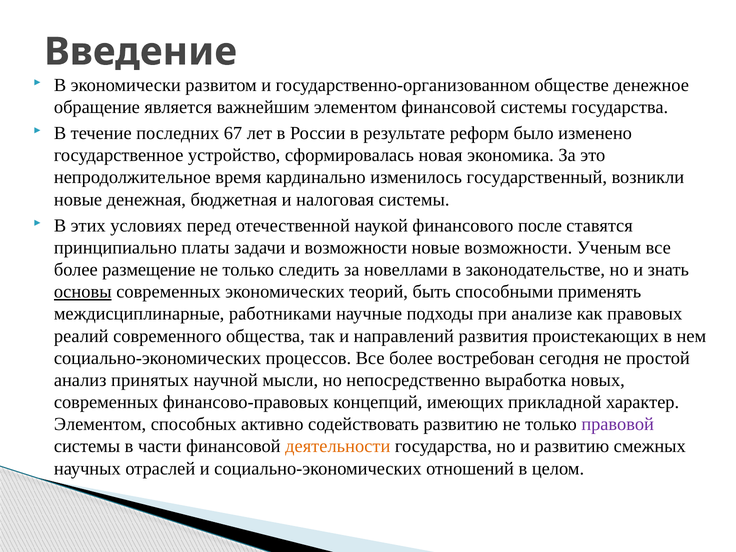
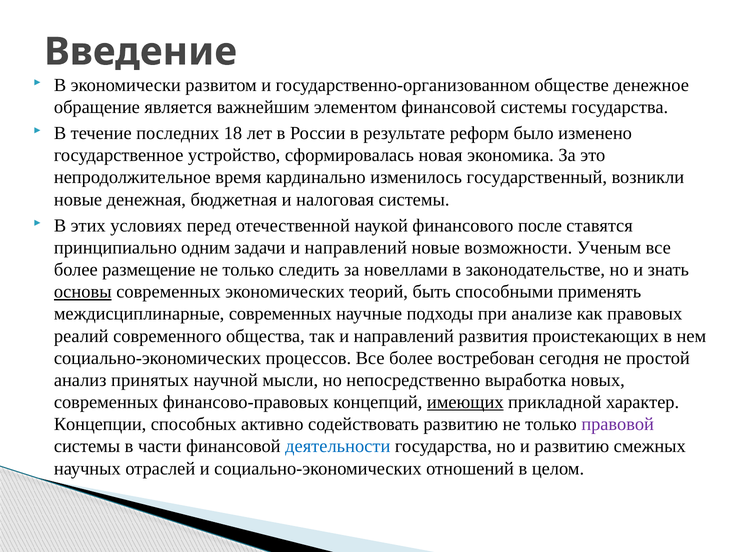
67: 67 -> 18
платы: платы -> одним
задачи и возможности: возможности -> направлений
междисциплинарные работниками: работниками -> современных
имеющих underline: none -> present
Элементом at (100, 424): Элементом -> Концепции
деятельности colour: orange -> blue
